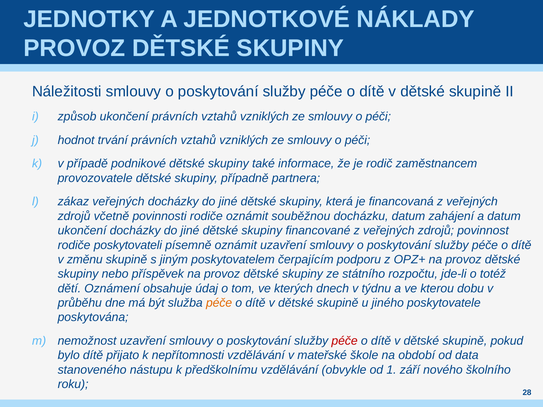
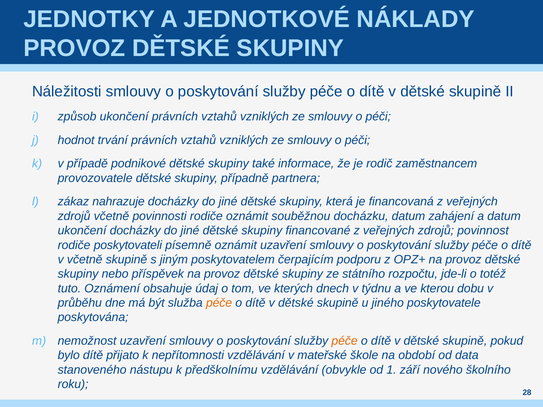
zákaz veřejných: veřejných -> nahrazuje
v změnu: změnu -> včetně
dětí: dětí -> tuto
péče at (345, 341) colour: red -> orange
